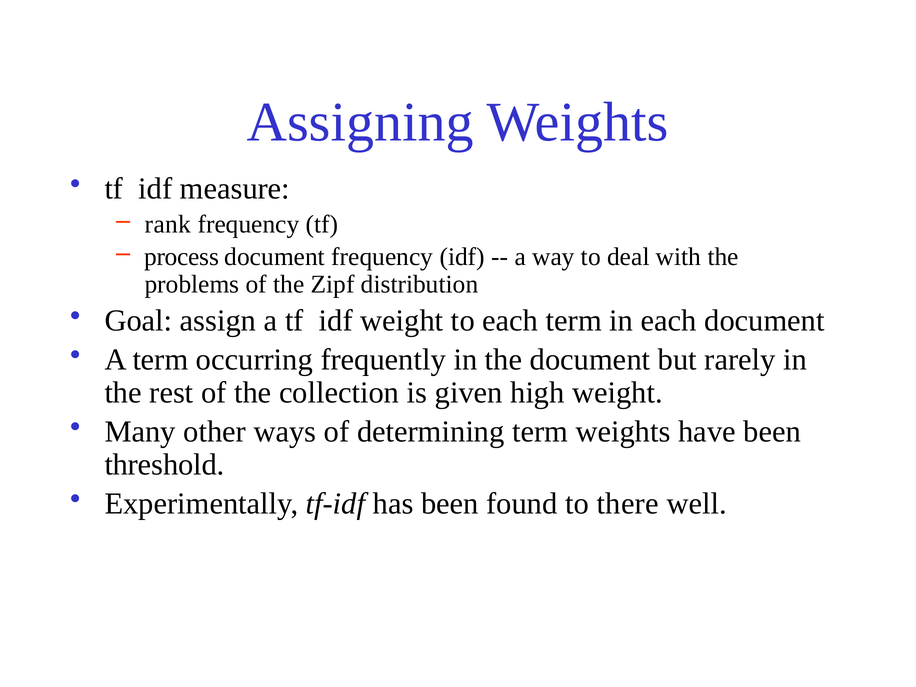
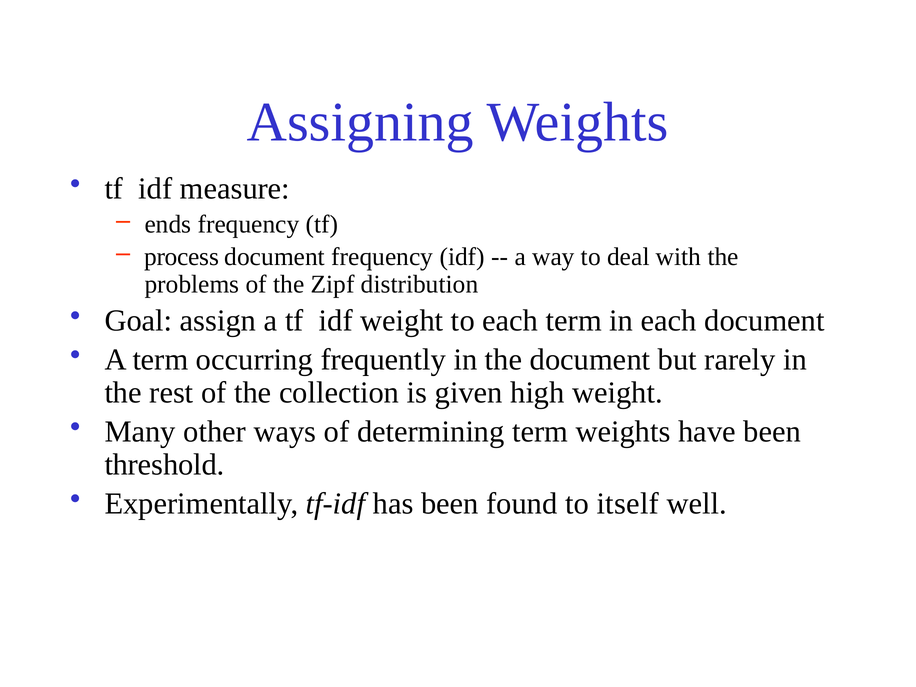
rank: rank -> ends
there: there -> itself
